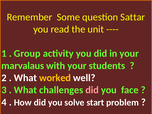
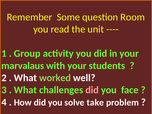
Sattar: Sattar -> Room
worked colour: yellow -> light green
start: start -> take
